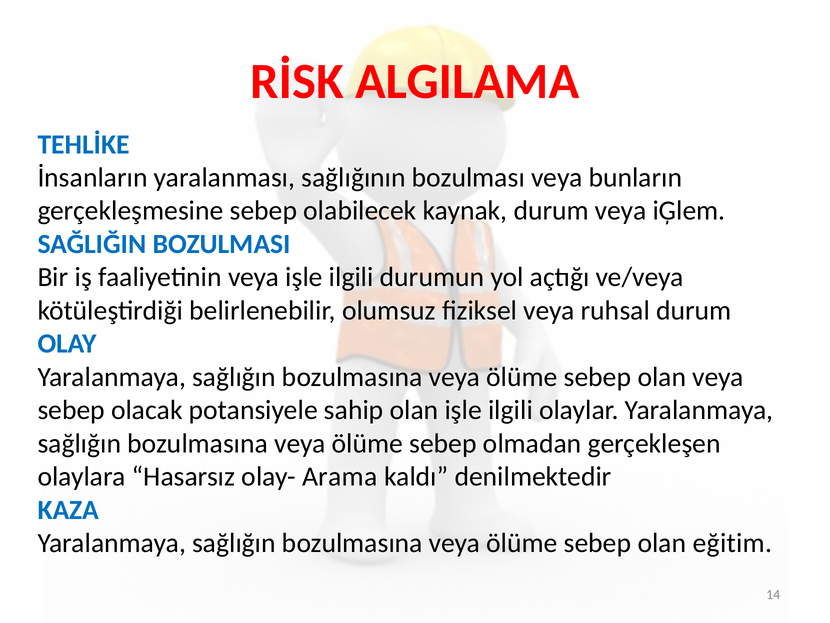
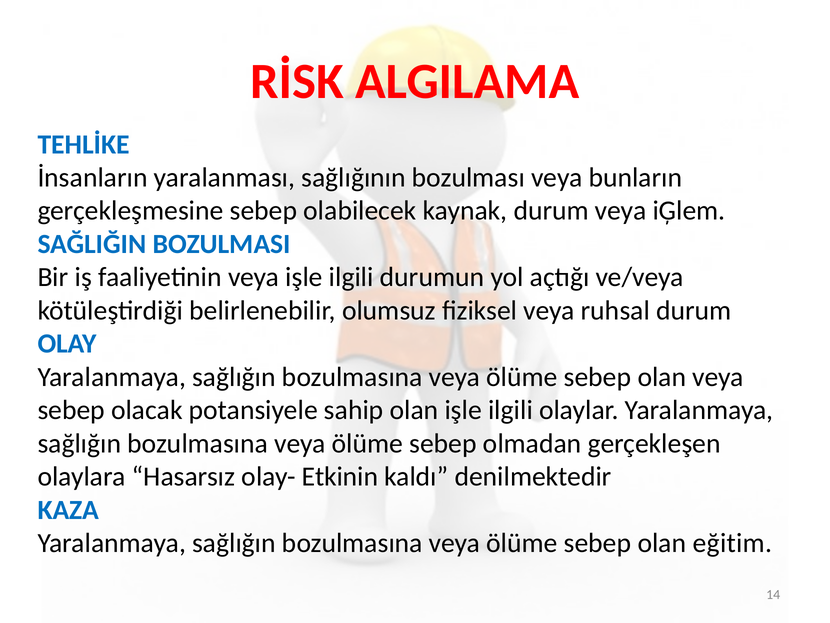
Arama: Arama -> Etkinin
